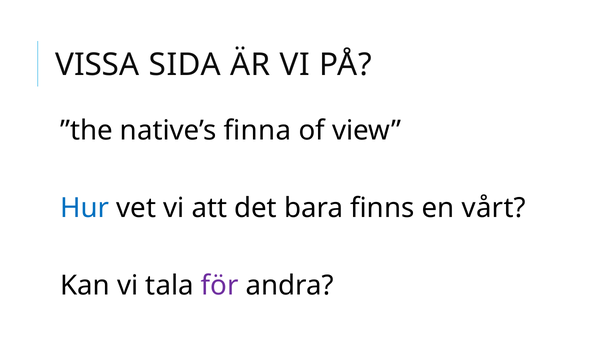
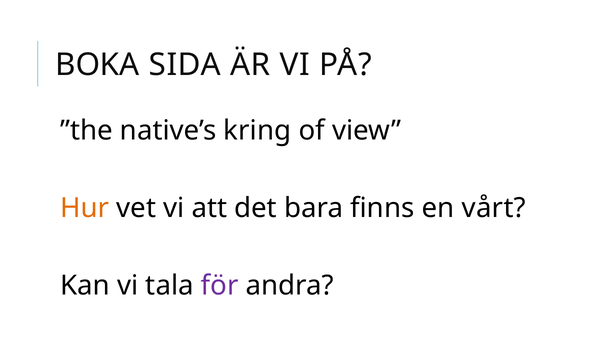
VISSA: VISSA -> BOKA
finna: finna -> kring
Hur colour: blue -> orange
